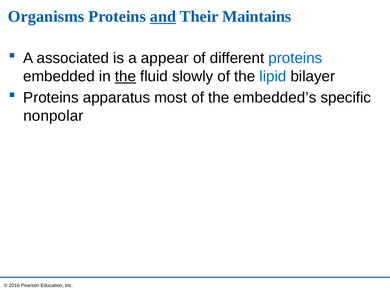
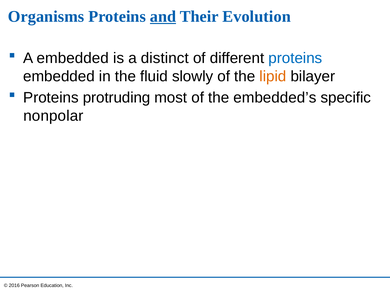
Maintains: Maintains -> Evolution
A associated: associated -> embedded
appear: appear -> distinct
the at (125, 76) underline: present -> none
lipid colour: blue -> orange
apparatus: apparatus -> protruding
